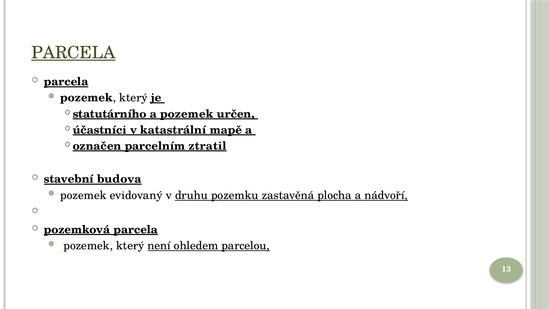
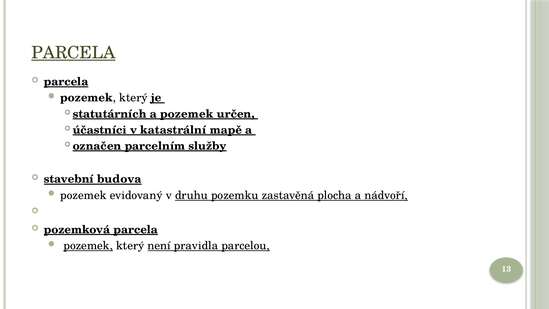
statutárního: statutárního -> statutárních
ztratil: ztratil -> služby
pozemek at (88, 246) underline: none -> present
ohledem: ohledem -> pravidla
